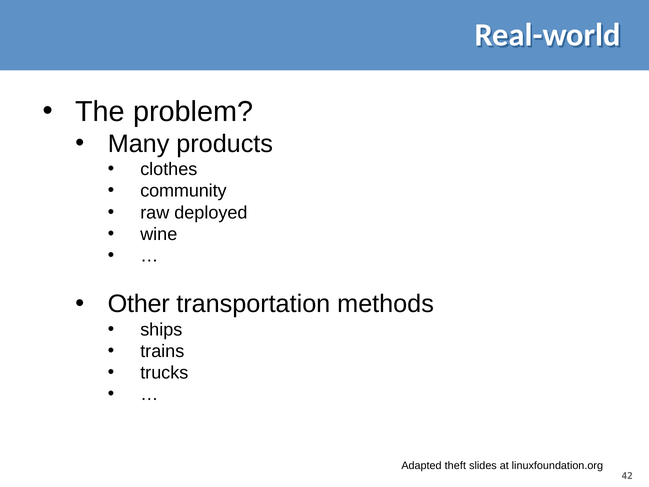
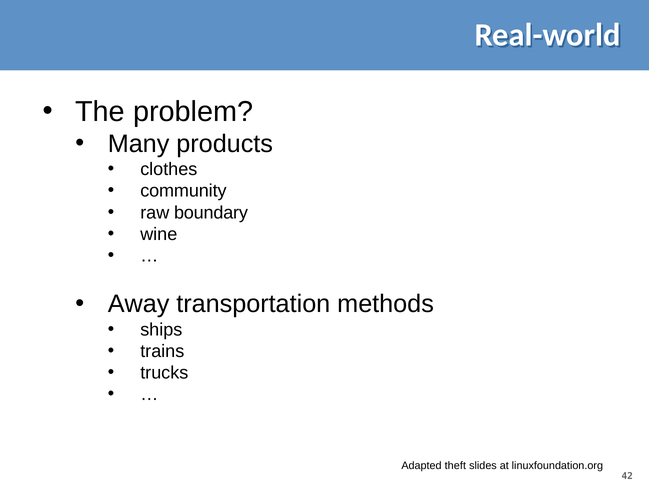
deployed: deployed -> boundary
Other: Other -> Away
